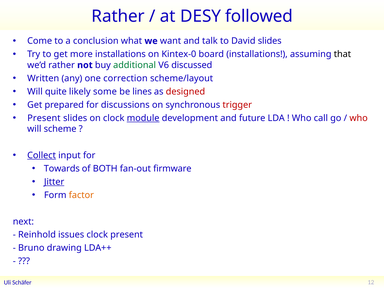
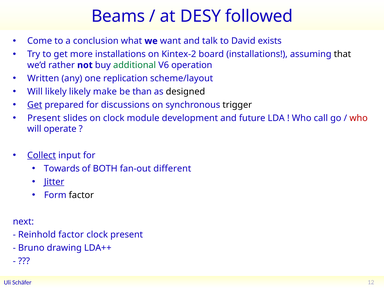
Rather at (118, 16): Rather -> Beams
David slides: slides -> exists
Kintex-0: Kintex-0 -> Kintex-2
discussed: discussed -> operation
correction: correction -> replication
Will quite: quite -> likely
some: some -> make
lines: lines -> than
designed colour: red -> black
Get at (35, 105) underline: none -> present
trigger colour: red -> black
module underline: present -> none
scheme: scheme -> operate
firmware: firmware -> different
factor at (81, 195) colour: orange -> black
Reinhold issues: issues -> factor
